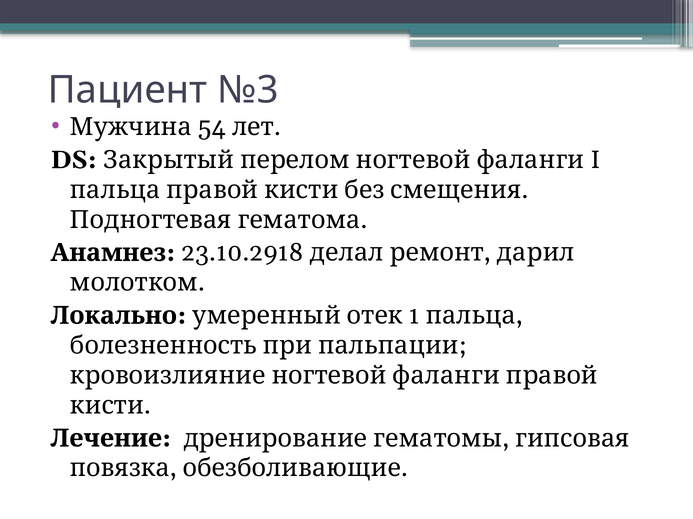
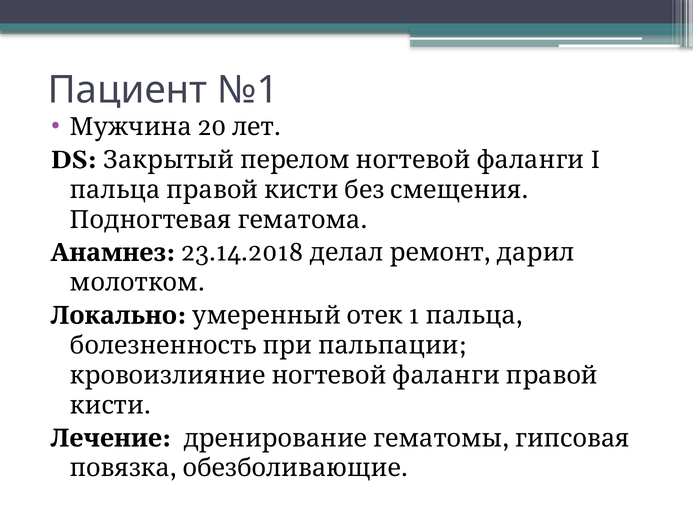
№3: №3 -> №1
54: 54 -> 20
23.10.2918: 23.10.2918 -> 23.14.2018
